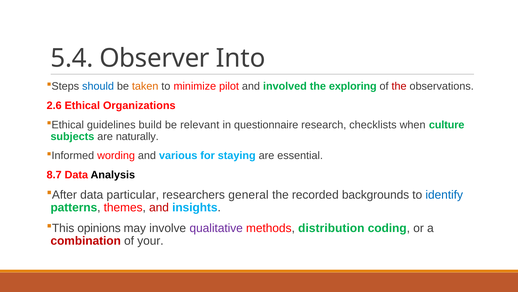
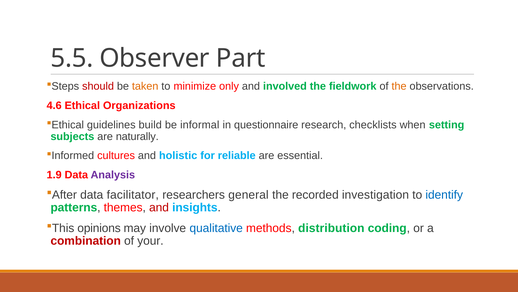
5.4: 5.4 -> 5.5
Into: Into -> Part
should colour: blue -> red
pilot: pilot -> only
exploring: exploring -> fieldwork
the at (399, 86) colour: red -> orange
2.6: 2.6 -> 4.6
relevant: relevant -> informal
culture: culture -> setting
wording: wording -> cultures
various: various -> holistic
staying: staying -> reliable
8.7: 8.7 -> 1.9
Analysis colour: black -> purple
particular: particular -> facilitator
backgrounds: backgrounds -> investigation
qualitative colour: purple -> blue
